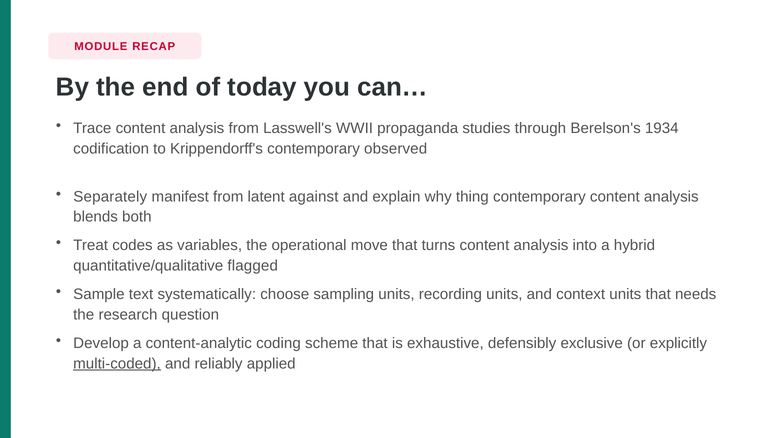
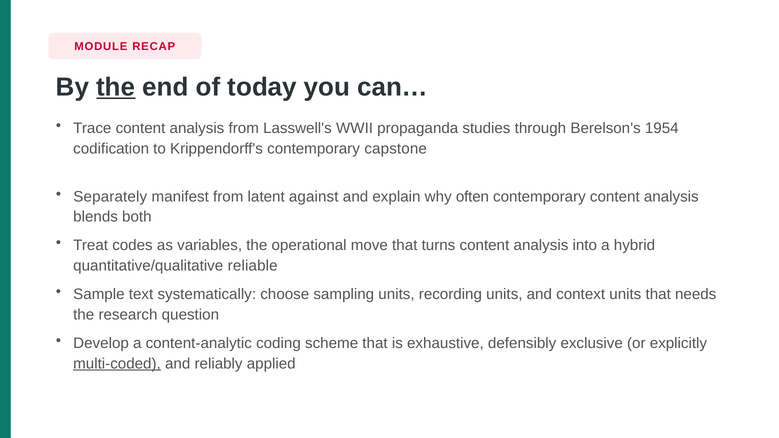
the at (116, 87) underline: none -> present
1934: 1934 -> 1954
observed: observed -> capstone
thing: thing -> often
flagged: flagged -> reliable
